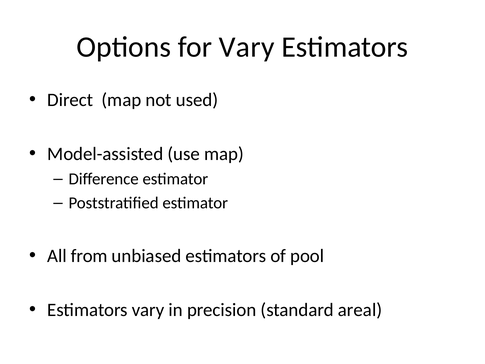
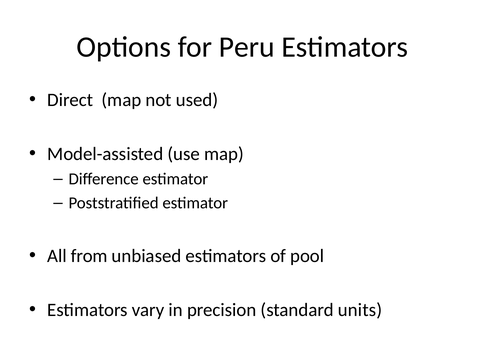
for Vary: Vary -> Peru
areal: areal -> units
